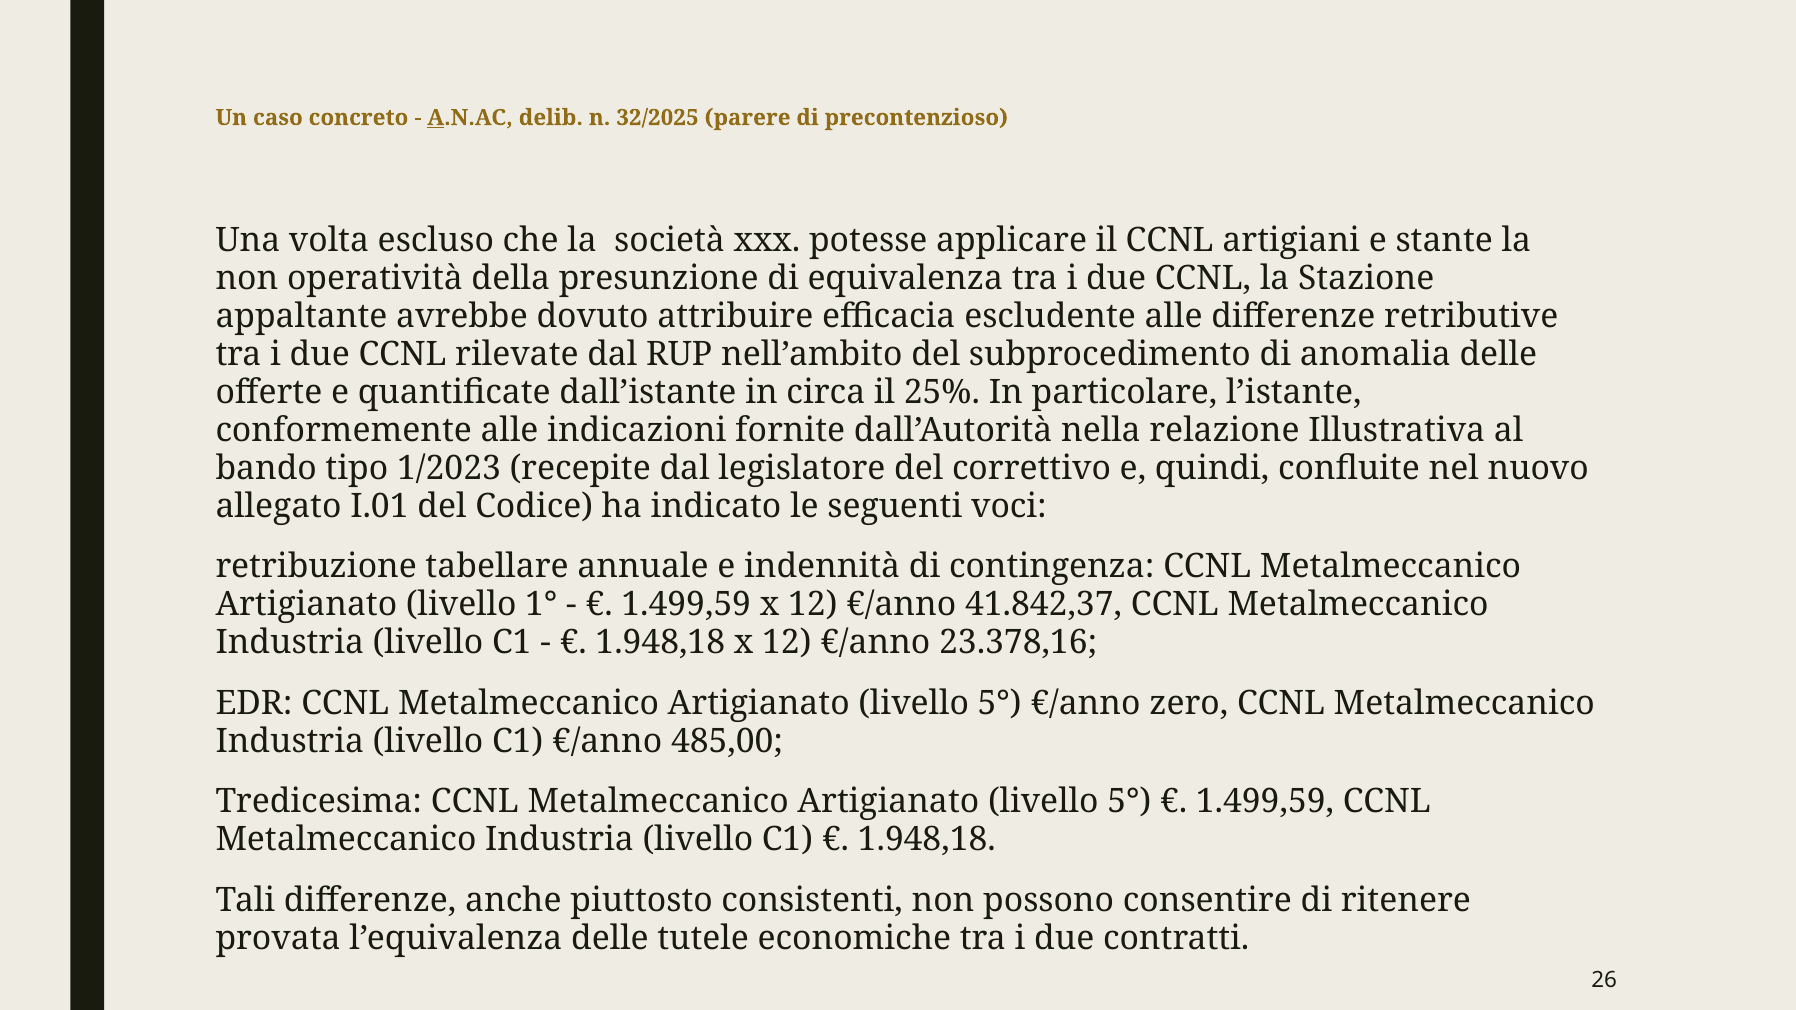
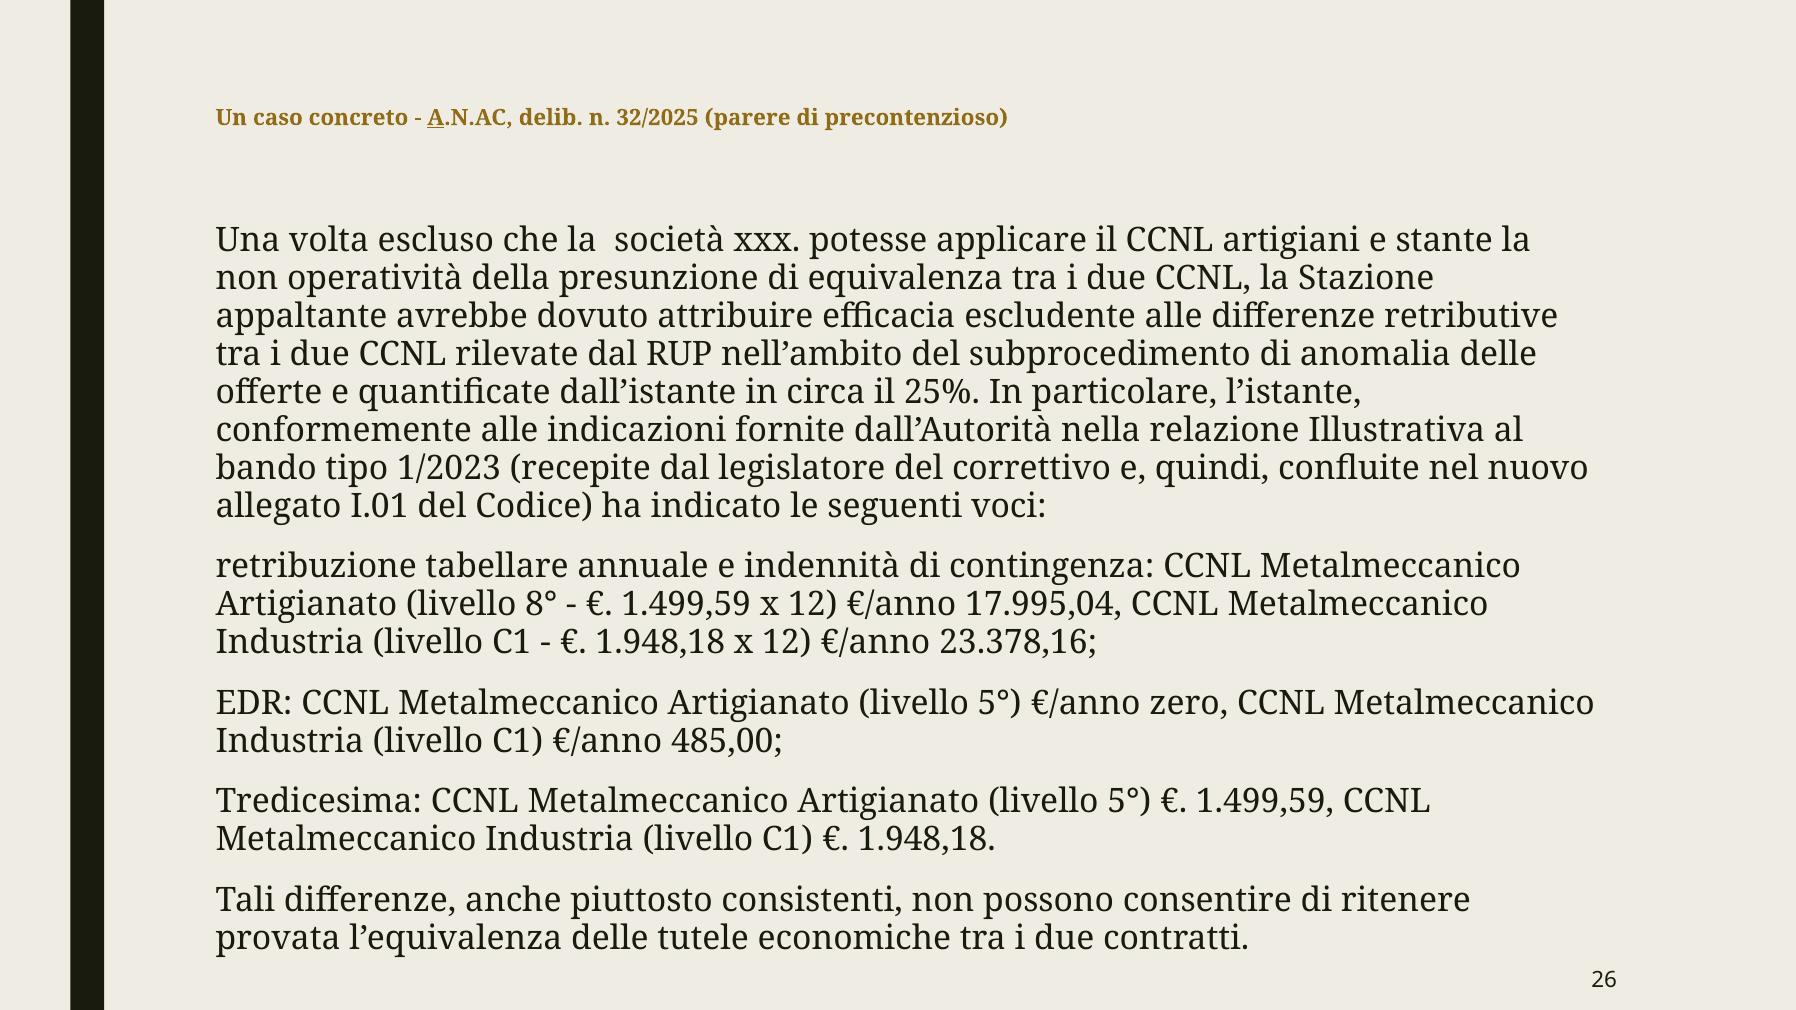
1°: 1° -> 8°
41.842,37: 41.842,37 -> 17.995,04
